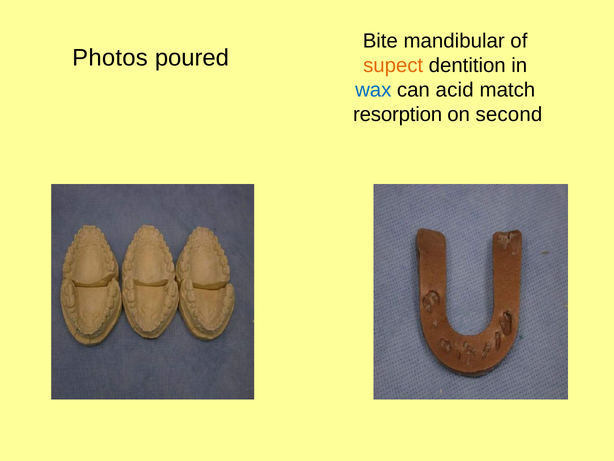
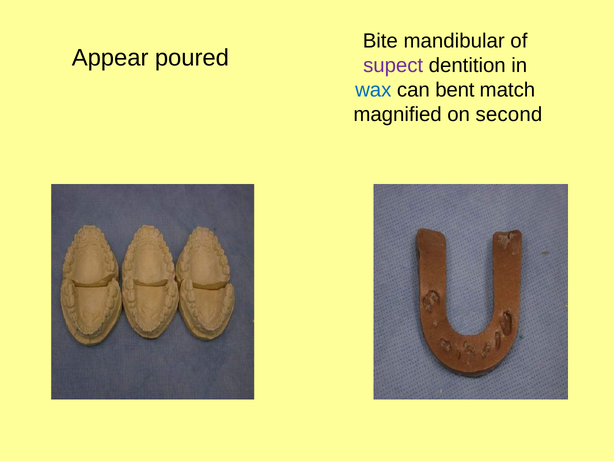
Photos: Photos -> Appear
supect colour: orange -> purple
acid: acid -> bent
resorption: resorption -> magnified
